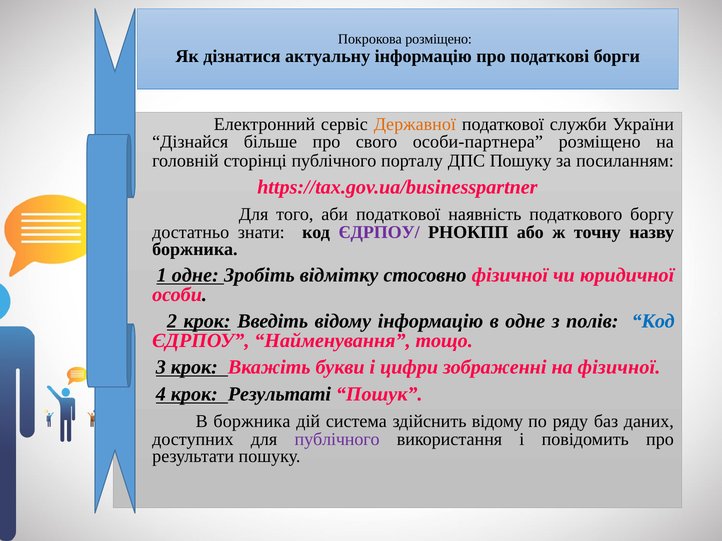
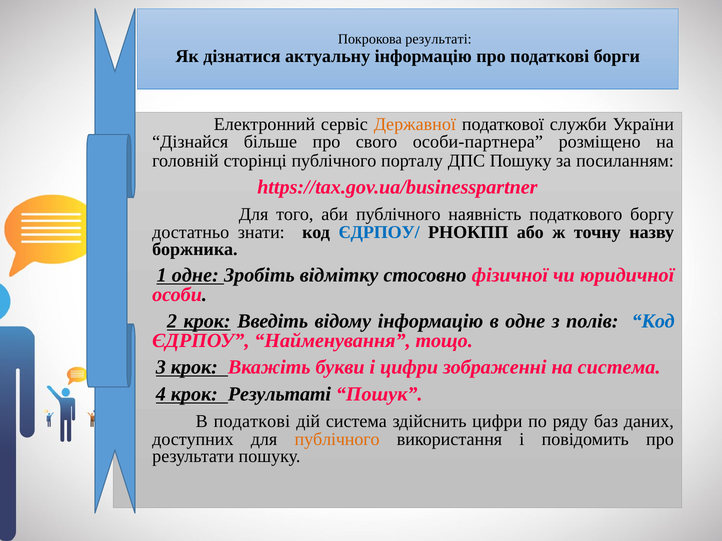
Покрокова розміщено: розміщено -> результаті
аби податкової: податкової -> публічного
ЄДРПОУ/ colour: purple -> blue
на фізичної: фізичної -> система
В боржника: боржника -> податкові
здійснить відому: відому -> цифри
публічного at (337, 440) colour: purple -> orange
